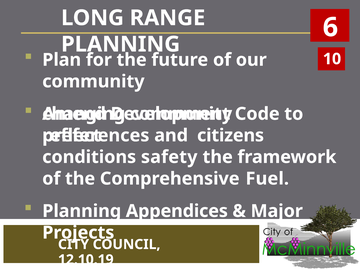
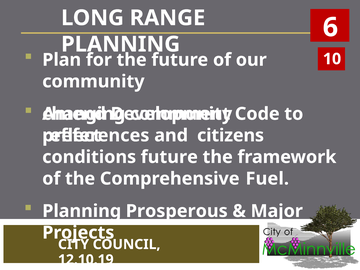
conditions safety: safety -> future
Appendices: Appendices -> Prosperous
